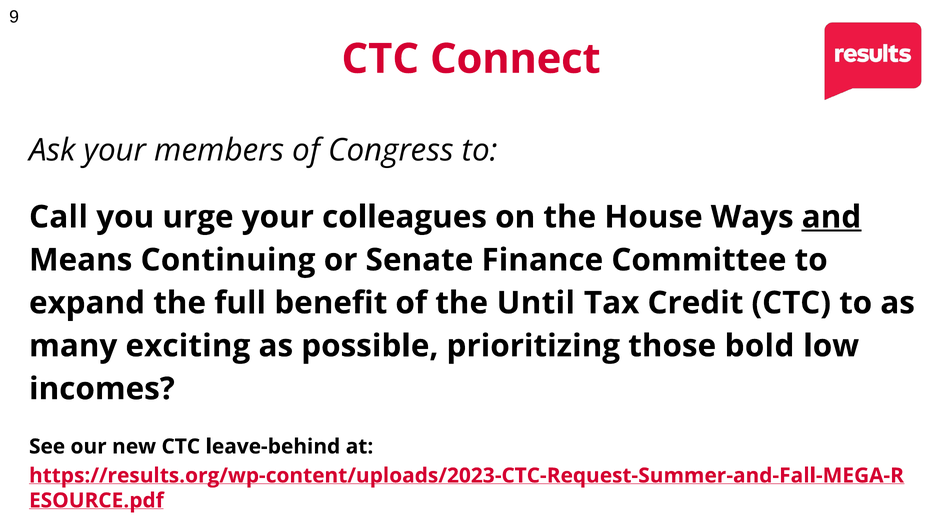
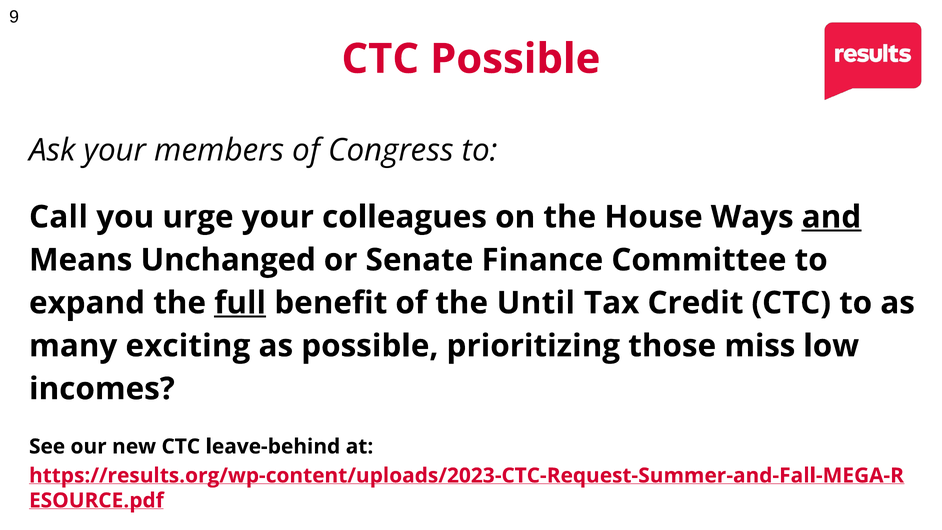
CTC Connect: Connect -> Possible
Continuing: Continuing -> Unchanged
full underline: none -> present
bold: bold -> miss
